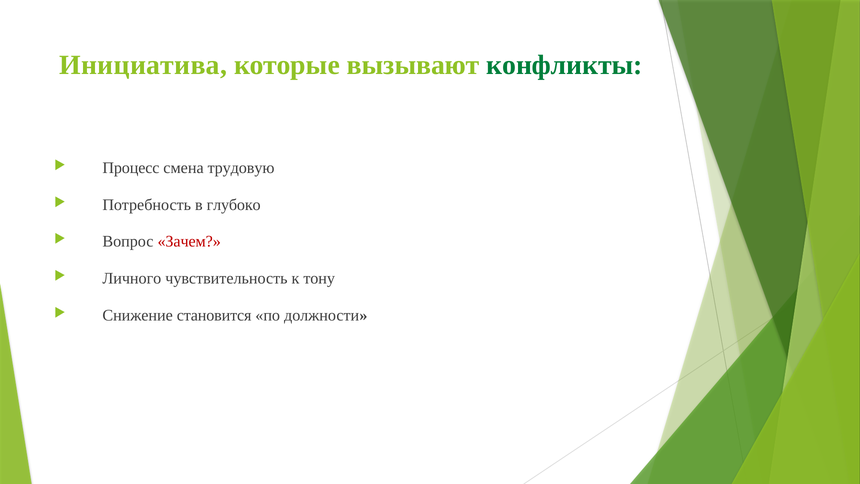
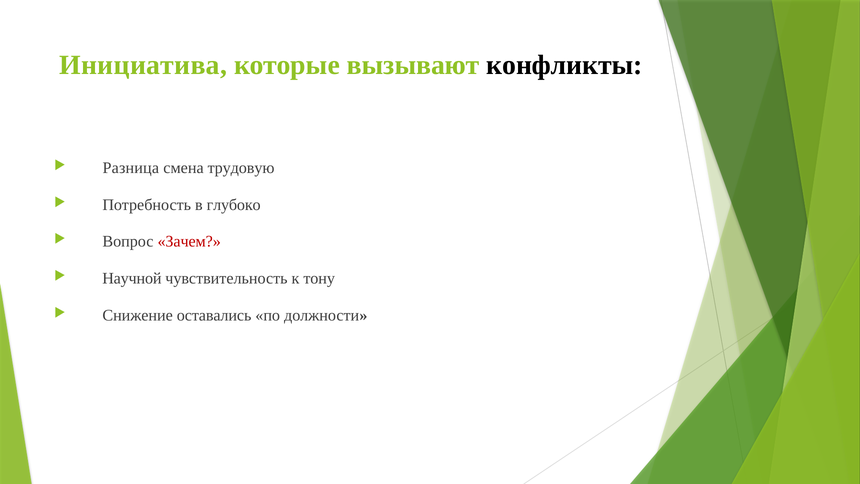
конфликты colour: green -> black
Процесс: Процесс -> Разница
Личного: Личного -> Научной
становится: становится -> оставались
